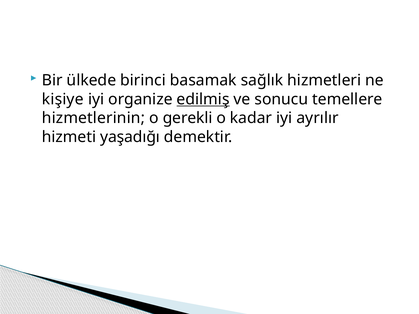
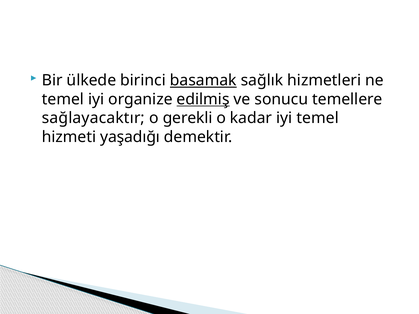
basamak underline: none -> present
kişiye at (63, 99): kişiye -> temel
hizmetlerinin: hizmetlerinin -> sağlayacaktır
iyi ayrılır: ayrılır -> temel
